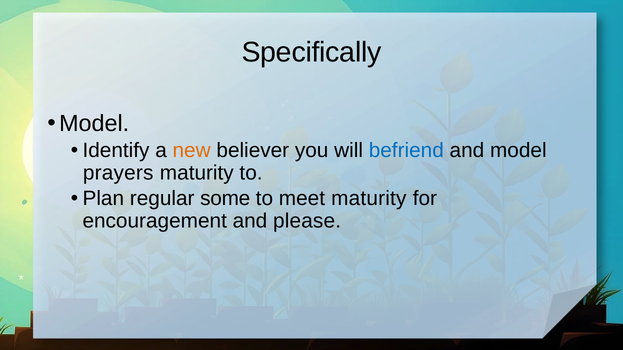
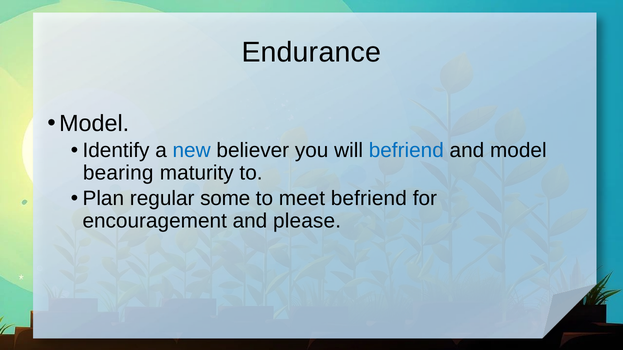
Specifically: Specifically -> Endurance
new colour: orange -> blue
prayers: prayers -> bearing
meet maturity: maturity -> befriend
